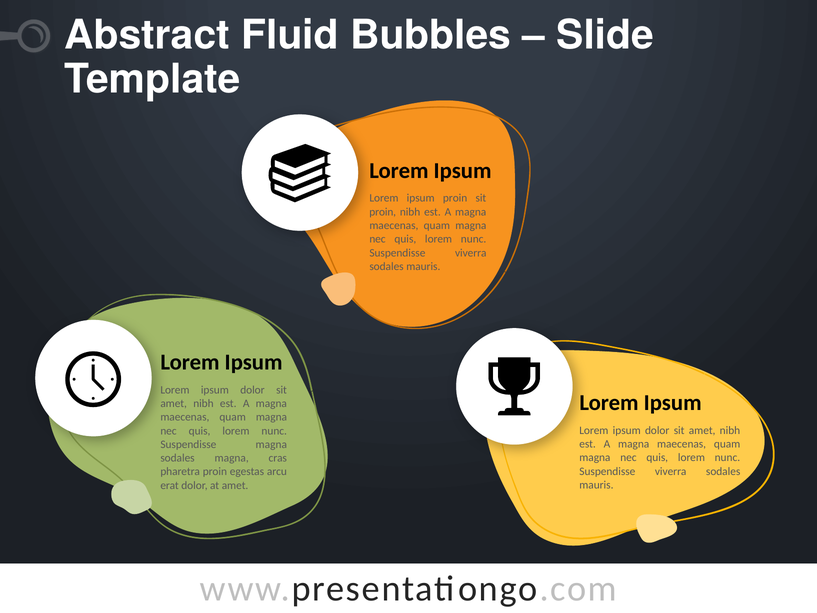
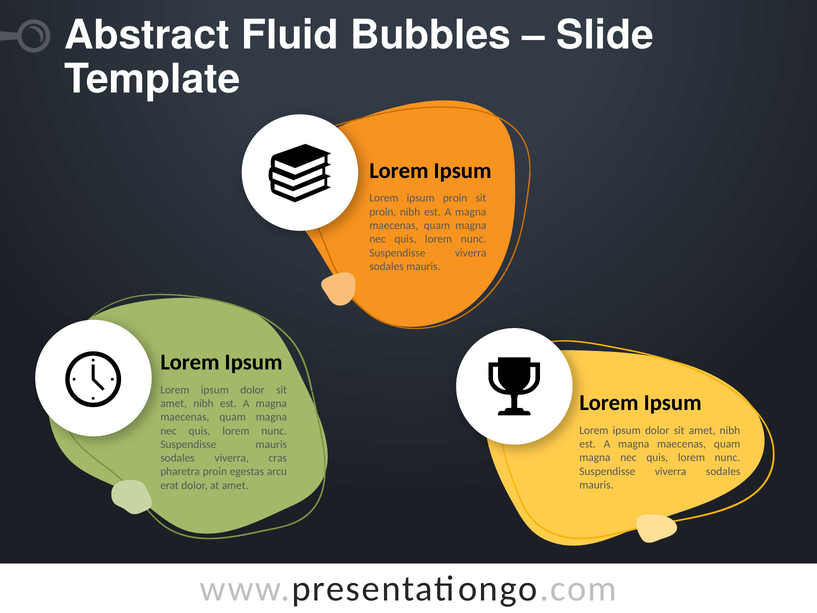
Suspendisse magna: magna -> mauris
sodales magna: magna -> viverra
